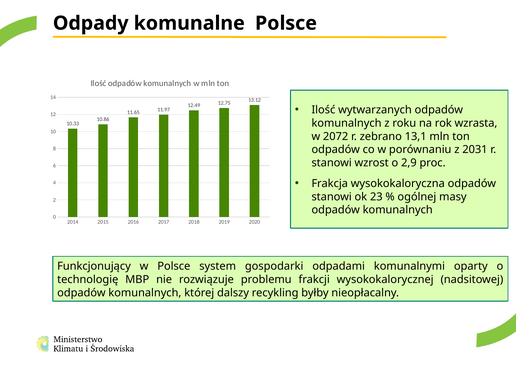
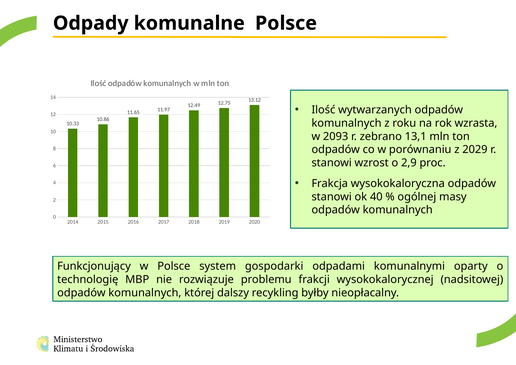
2072: 2072 -> 2093
2031: 2031 -> 2029
23: 23 -> 40
